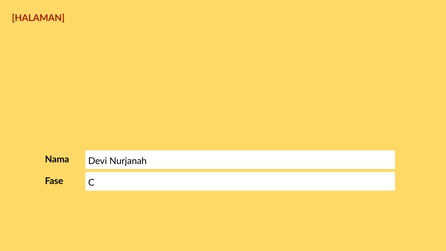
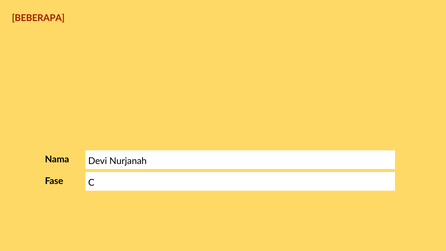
HALAMAN: HALAMAN -> BEBERAPA
